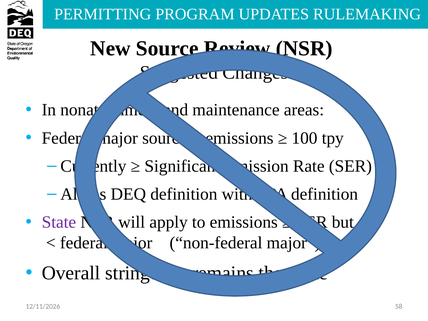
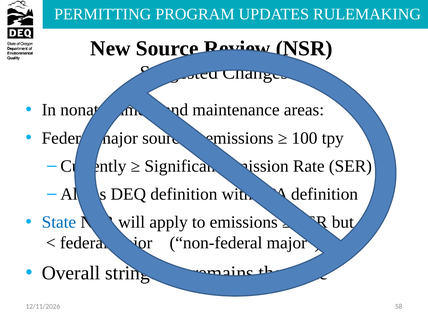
State colour: purple -> blue
